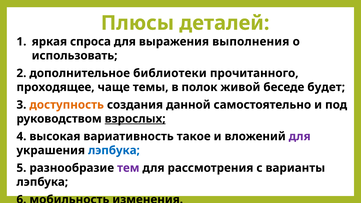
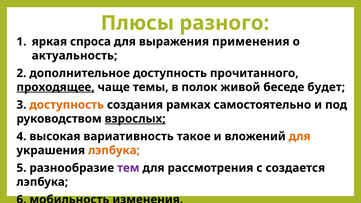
деталей: деталей -> разного
выполнения: выполнения -> применения
использовать: использовать -> актуальность
дополнительное библиотеки: библиотеки -> доступность
проходящее underline: none -> present
данной: данной -> рамках
для at (300, 136) colour: purple -> orange
лэпбука at (114, 150) colour: blue -> orange
варианты: варианты -> создается
